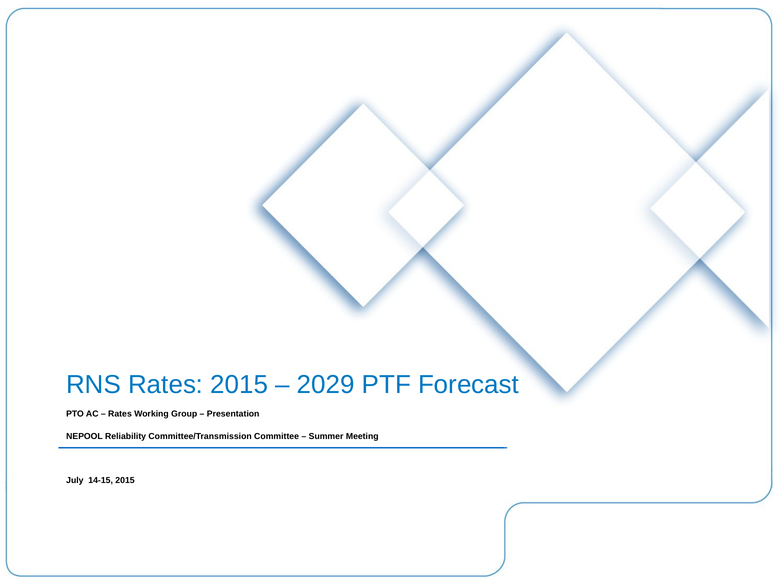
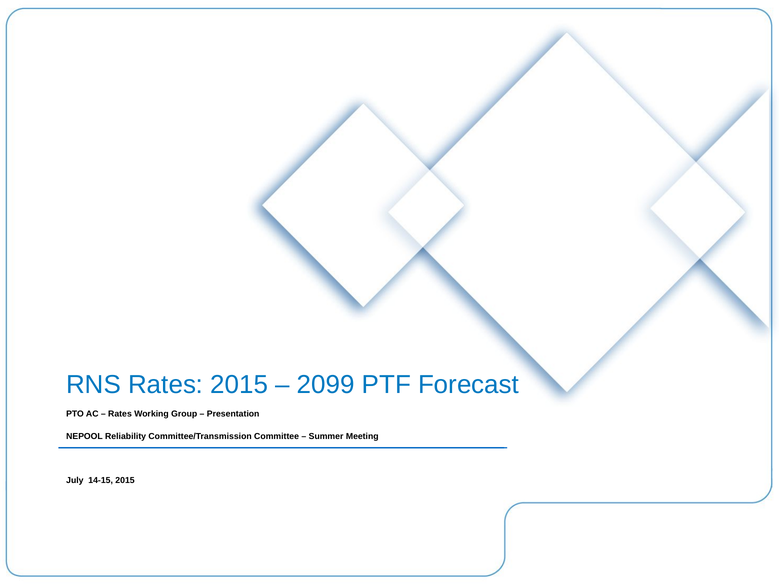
2029: 2029 -> 2099
